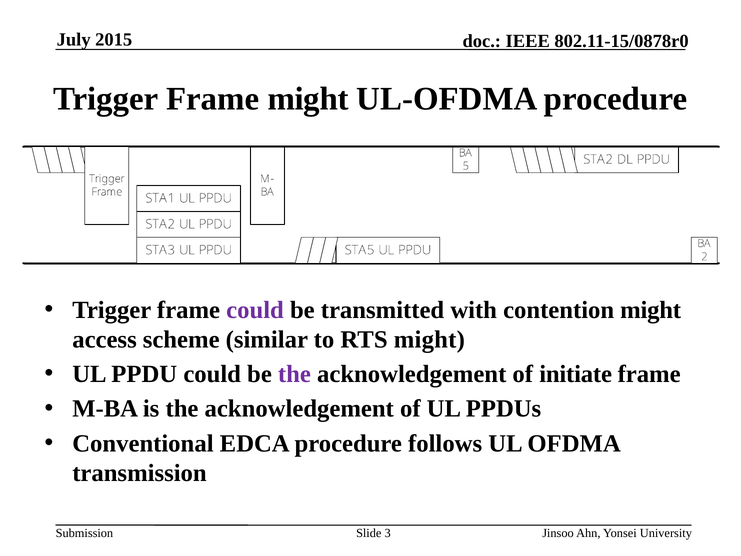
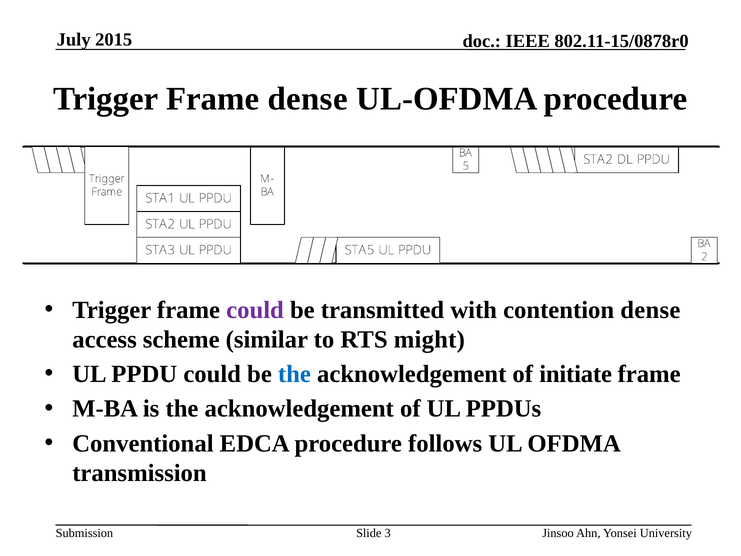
Frame might: might -> dense
contention might: might -> dense
the at (294, 374) colour: purple -> blue
